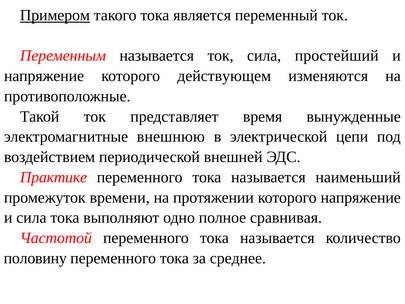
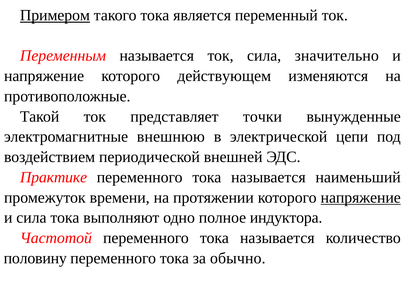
простейший: простейший -> значительно
время: время -> точки
напряжение at (361, 197) underline: none -> present
сравнивая: сравнивая -> индуктора
среднее: среднее -> обычно
